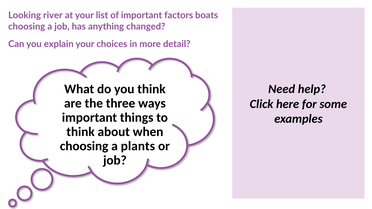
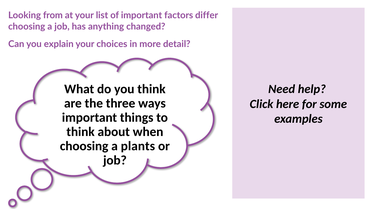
river: river -> from
boats: boats -> differ
